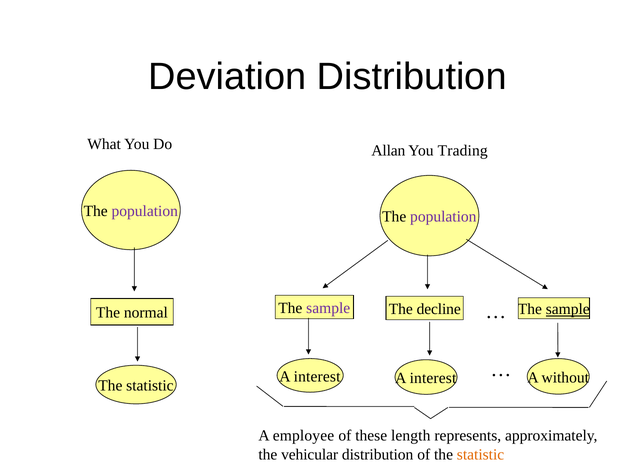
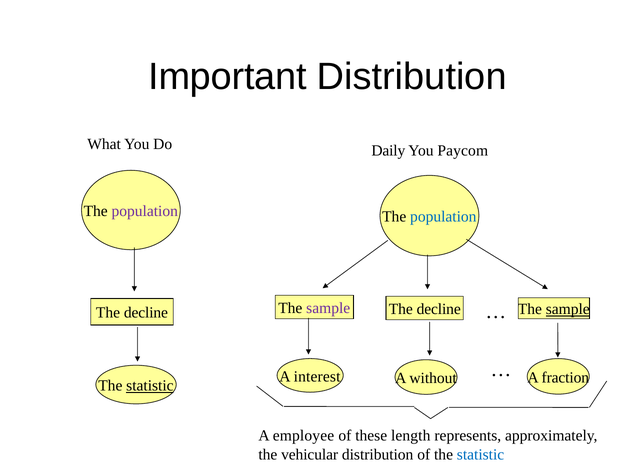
Deviation: Deviation -> Important
Allan: Allan -> Daily
Trading: Trading -> Paycom
population at (443, 217) colour: purple -> blue
normal at (146, 313): normal -> decline
interest at (433, 378): interest -> without
without: without -> fraction
statistic at (150, 385) underline: none -> present
statistic at (481, 454) colour: orange -> blue
